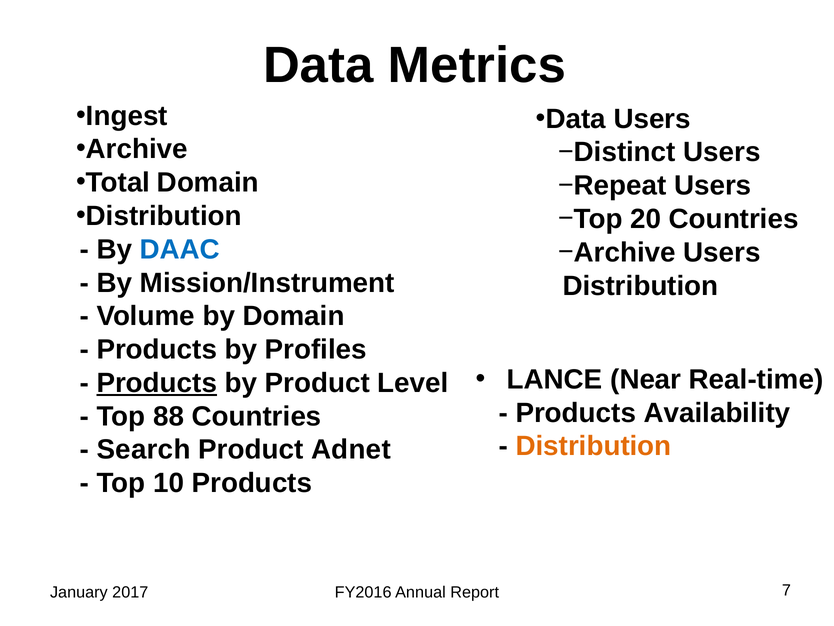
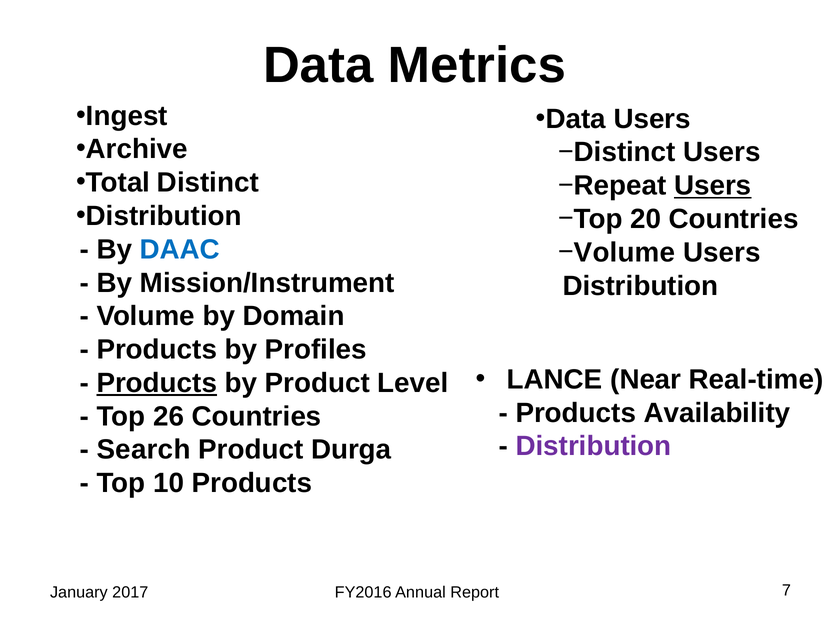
Total Domain: Domain -> Distinct
Users at (713, 186) underline: none -> present
Archive at (625, 252): Archive -> Volume
88: 88 -> 26
Distribution at (594, 446) colour: orange -> purple
Adnet: Adnet -> Durga
